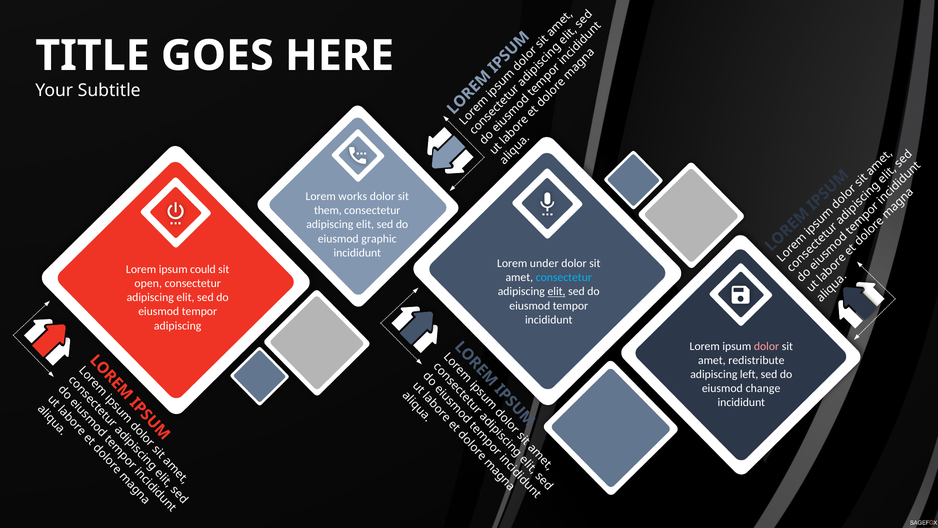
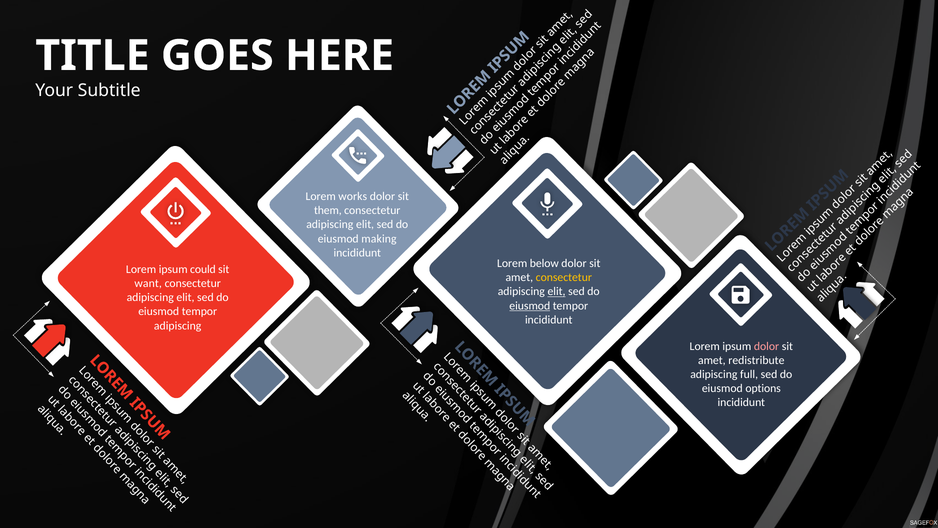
graphic: graphic -> making
under: under -> below
consectetur at (564, 277) colour: light blue -> yellow
open: open -> want
eiusmod at (530, 305) underline: none -> present
left: left -> full
change: change -> options
